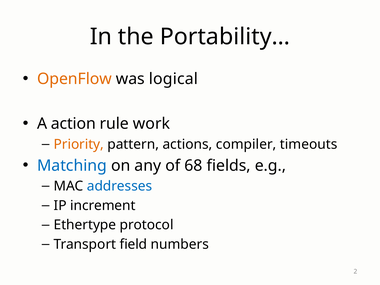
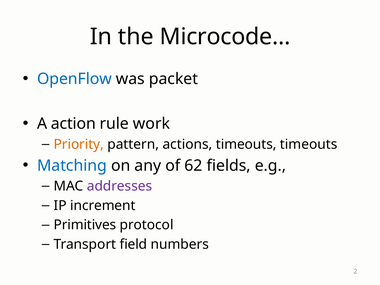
Portability…: Portability… -> Microcode…
OpenFlow colour: orange -> blue
logical: logical -> packet
actions compiler: compiler -> timeouts
68: 68 -> 62
addresses colour: blue -> purple
Ethertype: Ethertype -> Primitives
